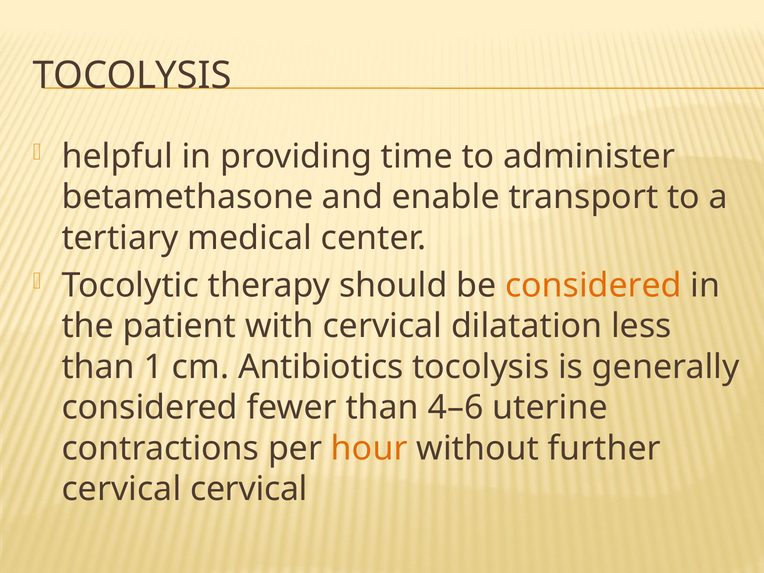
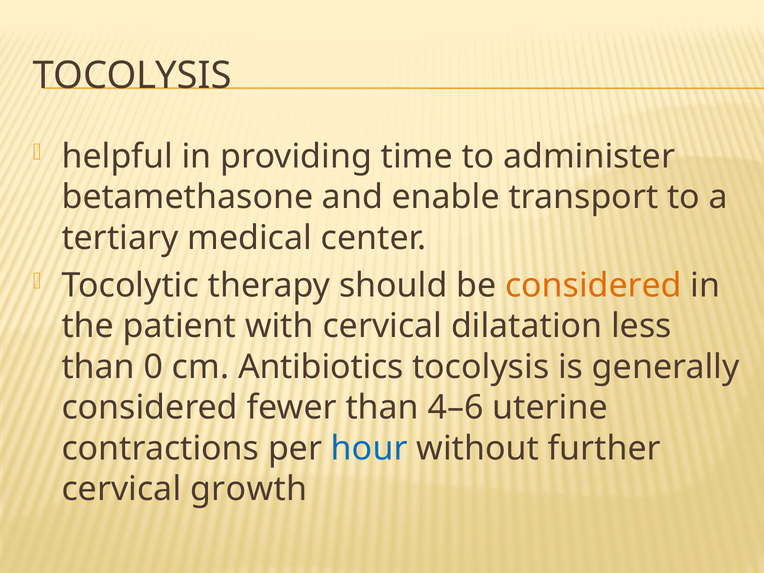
1: 1 -> 0
hour colour: orange -> blue
cervical cervical: cervical -> growth
